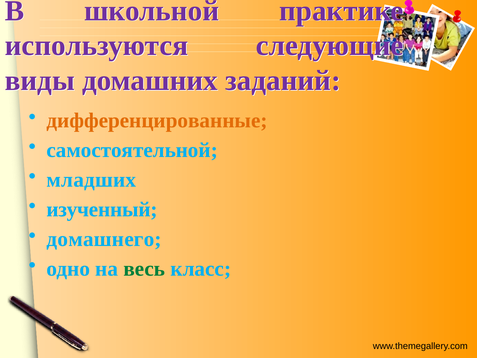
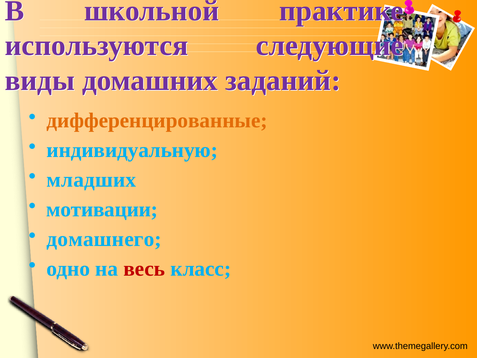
самостоятельной: самостоятельной -> индивидуальную
изученный: изученный -> мотивации
весь colour: green -> red
